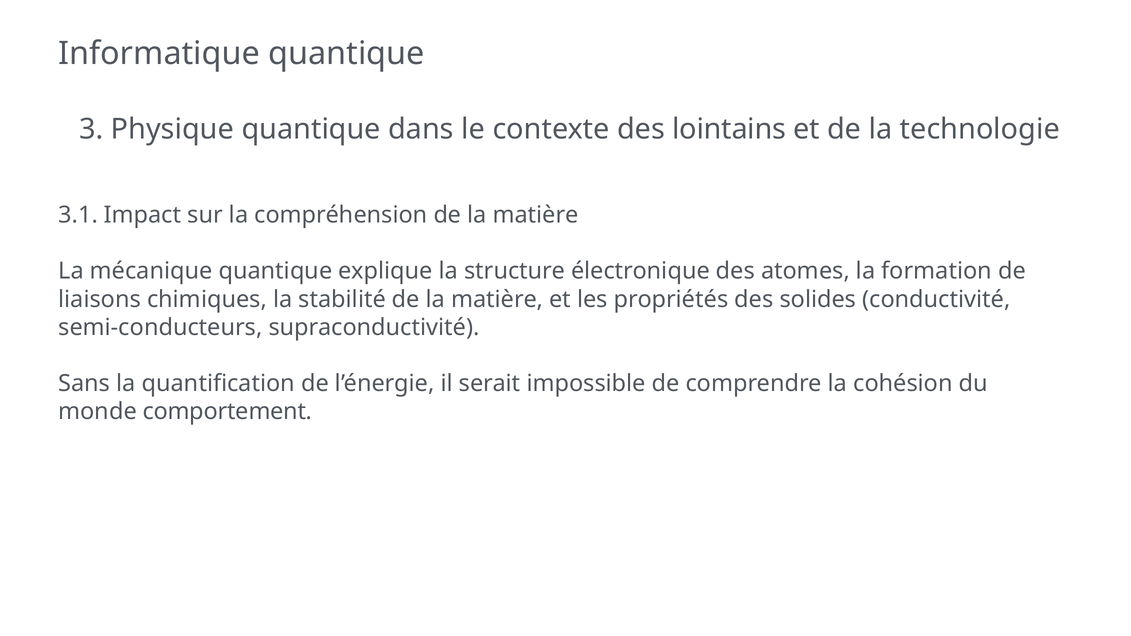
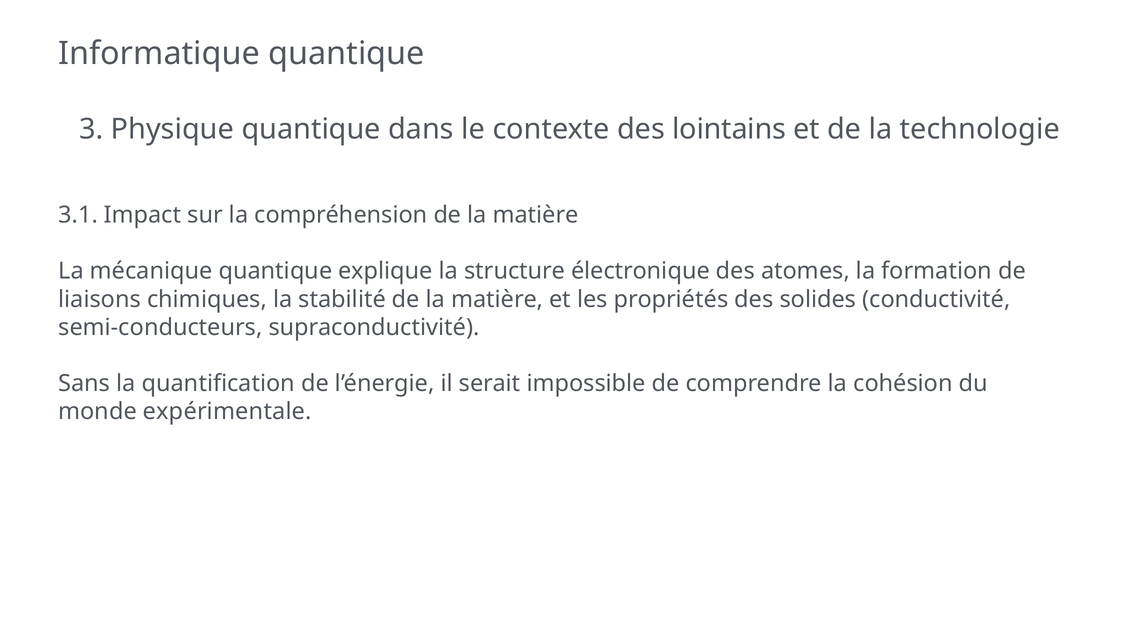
comportement: comportement -> expérimentale
